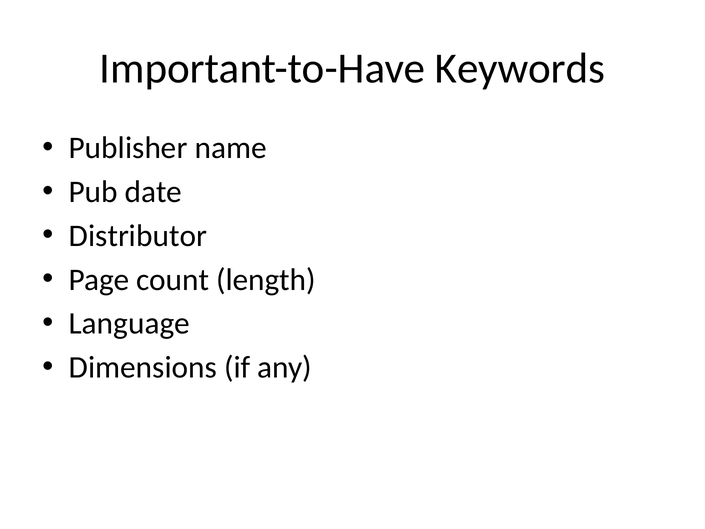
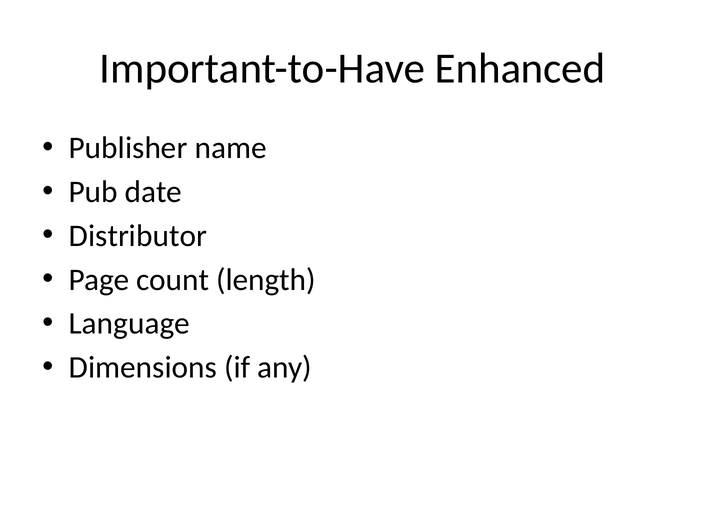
Keywords: Keywords -> Enhanced
